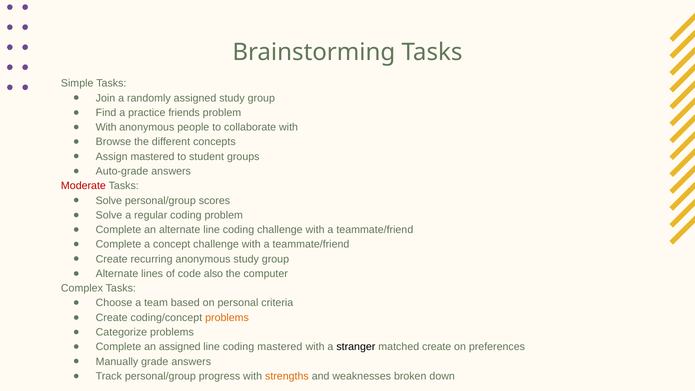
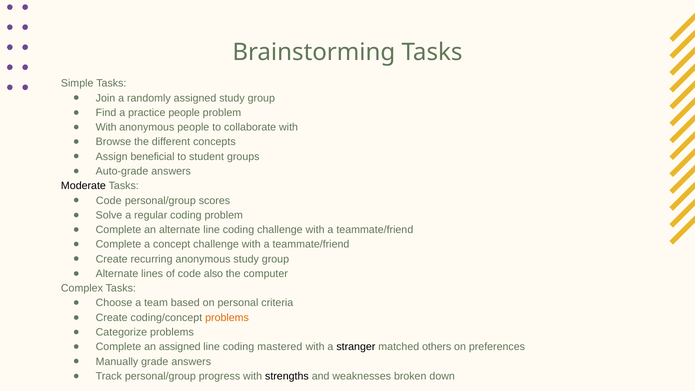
practice friends: friends -> people
Assign mastered: mastered -> beneficial
Moderate colour: red -> black
Solve at (109, 200): Solve -> Code
matched create: create -> others
strengths colour: orange -> black
